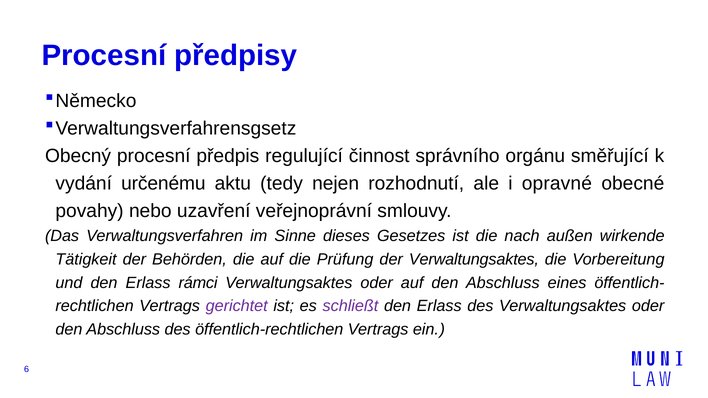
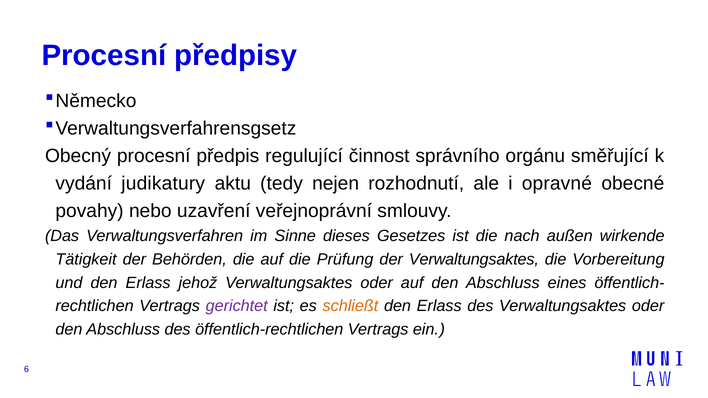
určenému: určenému -> judikatury
rámci: rámci -> jehož
schließt colour: purple -> orange
